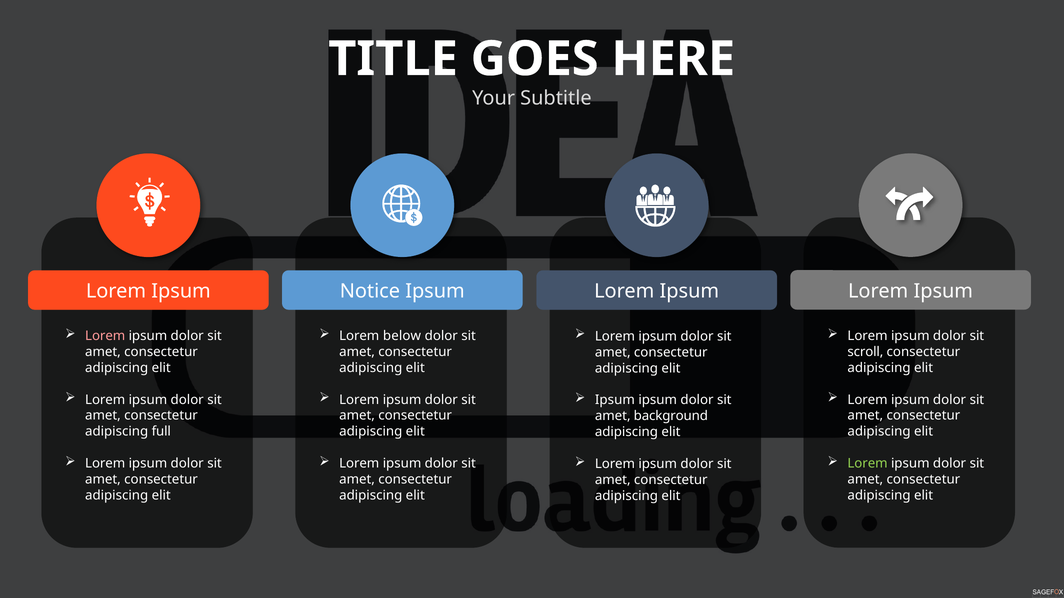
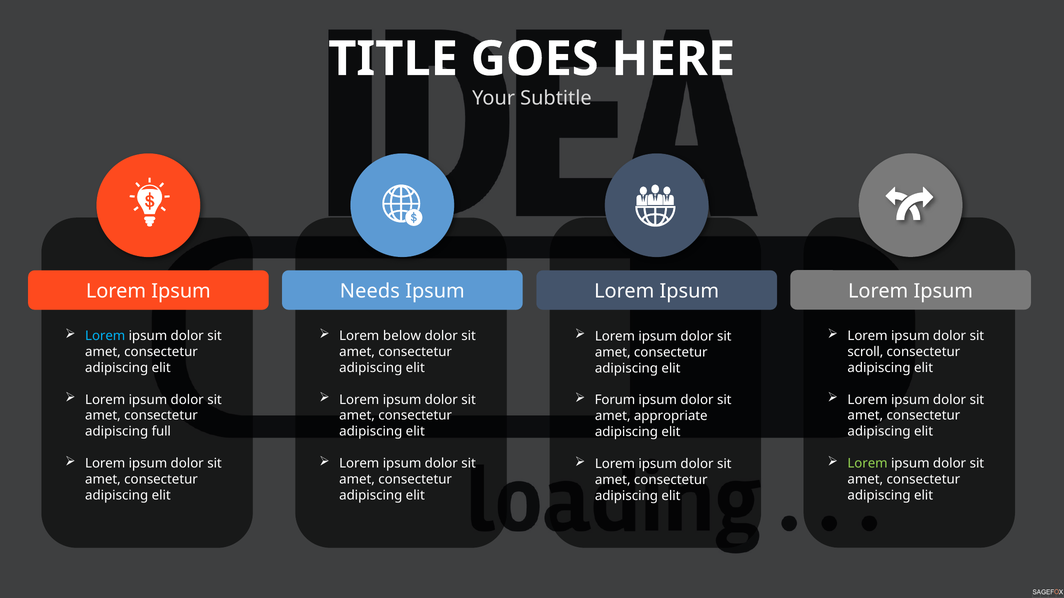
Notice: Notice -> Needs
Lorem at (105, 336) colour: pink -> light blue
Ipsum at (615, 400): Ipsum -> Forum
background: background -> appropriate
